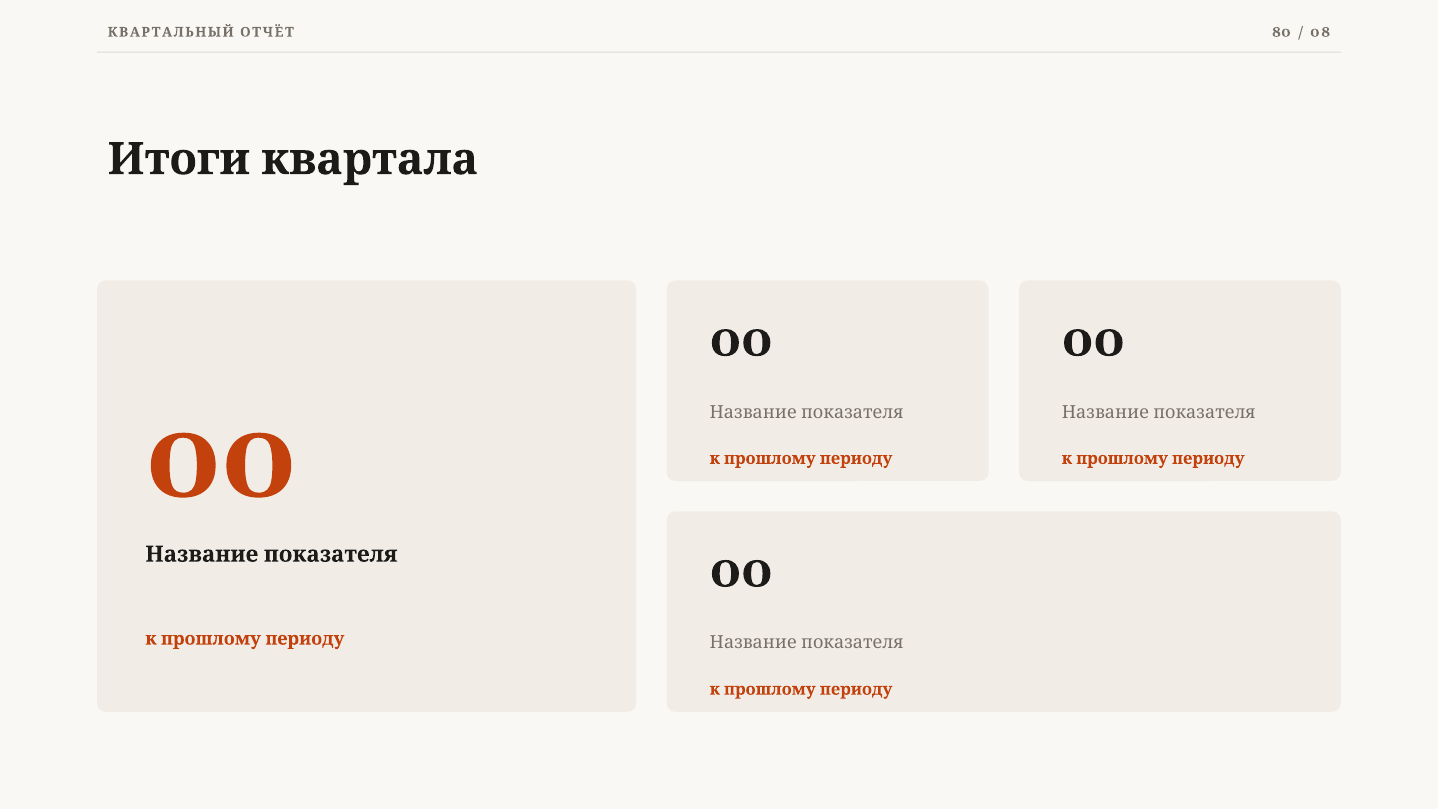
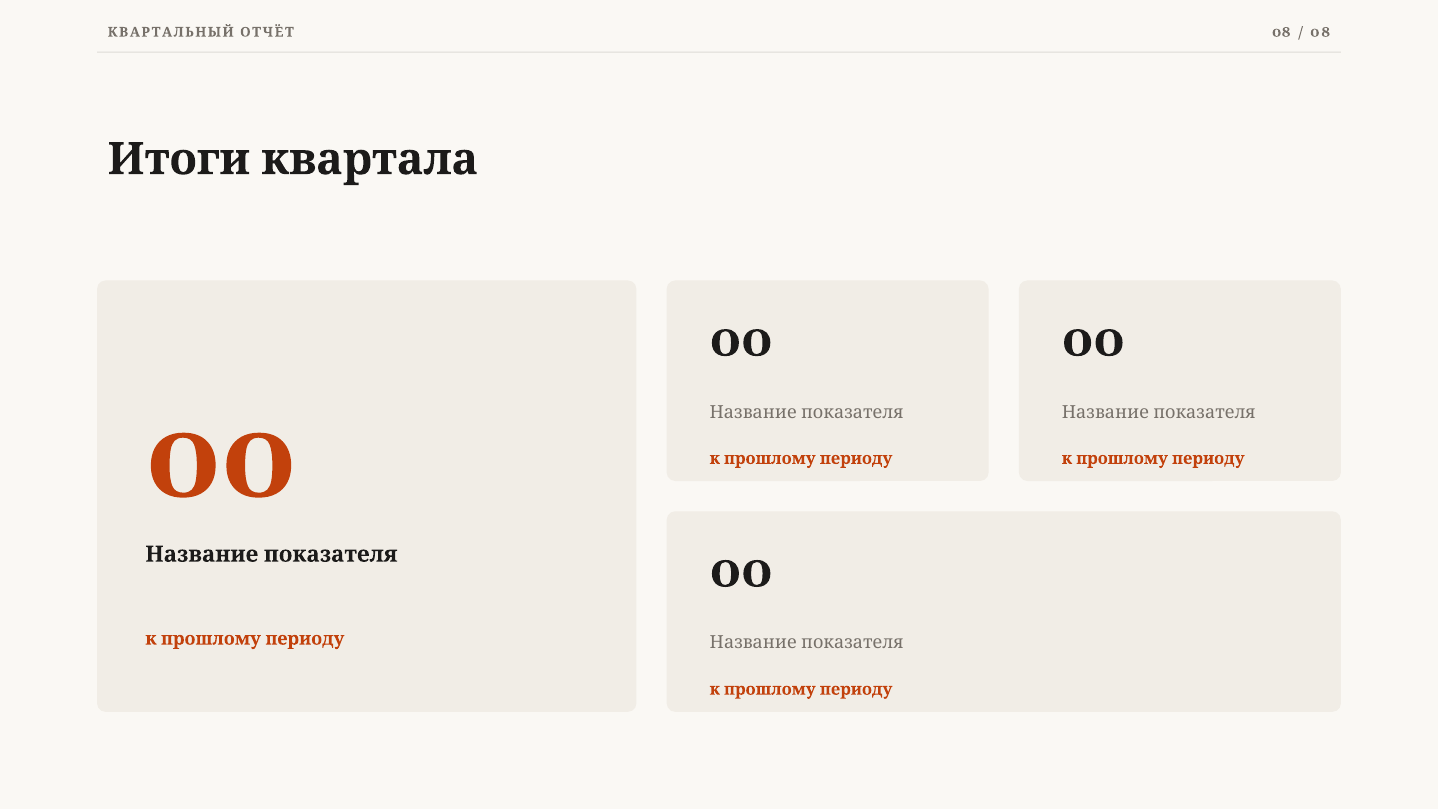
ОТЧЁТ 80: 80 -> 08
